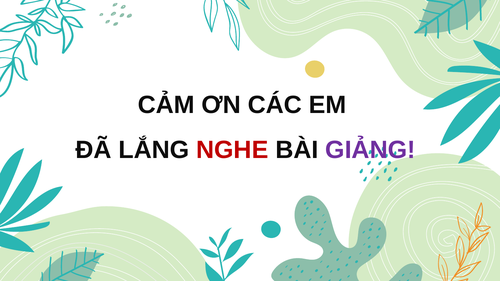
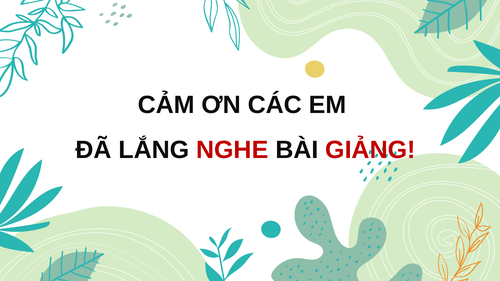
GIẢNG colour: purple -> red
